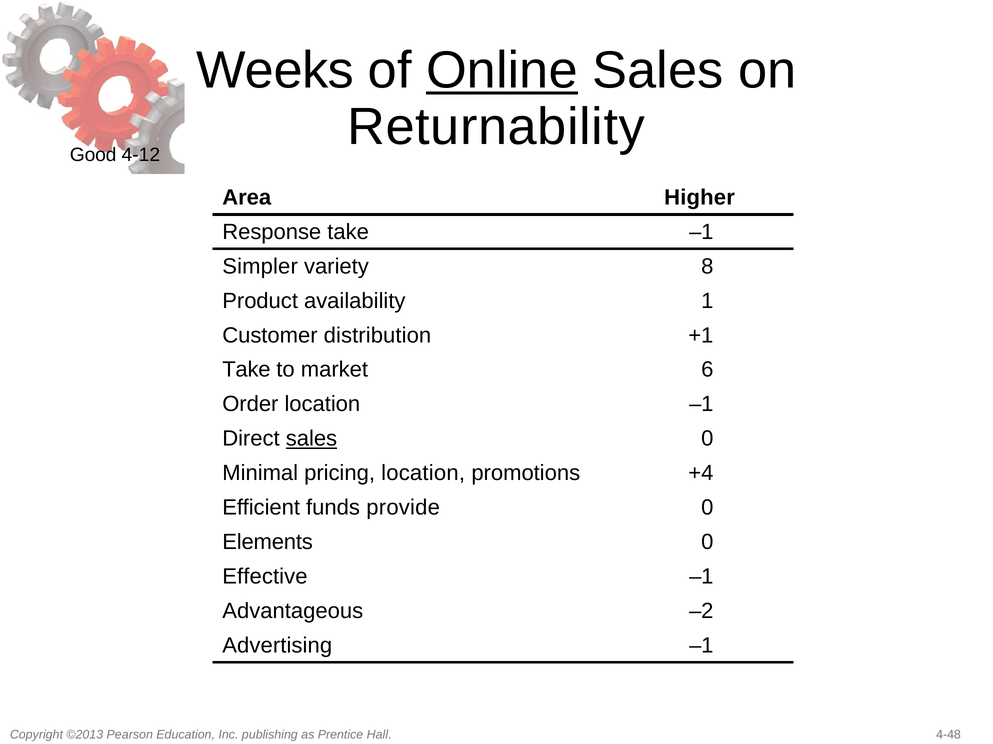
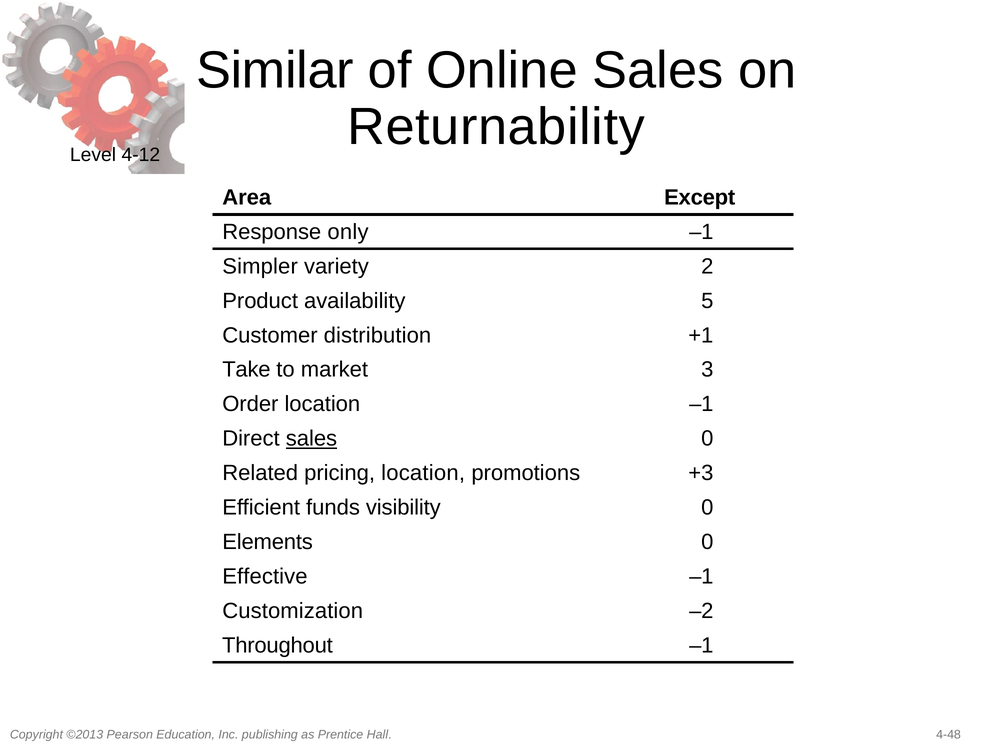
Weeks: Weeks -> Similar
Online underline: present -> none
Good: Good -> Level
Higher: Higher -> Except
Response take: take -> only
8: 8 -> 2
1: 1 -> 5
6: 6 -> 3
Minimal: Minimal -> Related
+4: +4 -> +3
provide: provide -> visibility
Advantageous: Advantageous -> Customization
Advertising: Advertising -> Throughout
